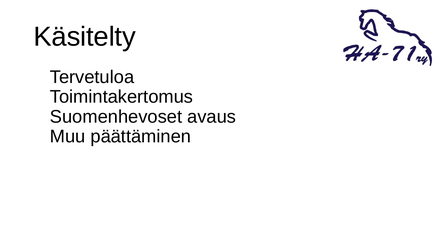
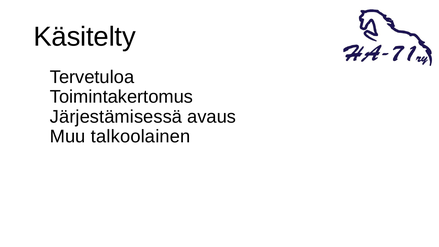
Suomenhevoset: Suomenhevoset -> Järjestämisessä
päättäminen: päättäminen -> talkoolainen
